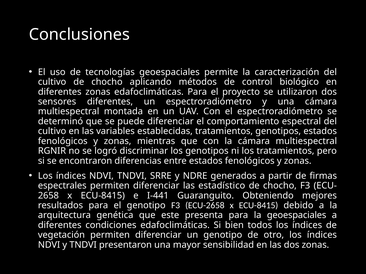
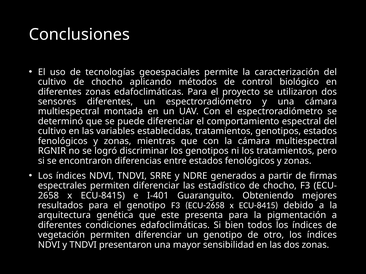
I-441: I-441 -> I-401
la geoespaciales: geoespaciales -> pigmentación
